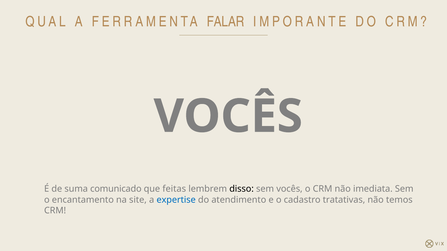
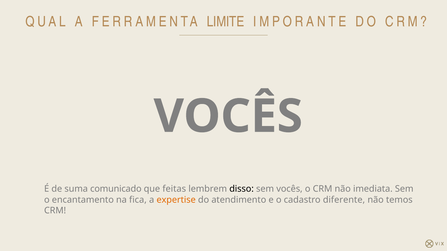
FALAR: FALAR -> LIMITE
site: site -> fica
expertise colour: blue -> orange
tratativas: tratativas -> diferente
